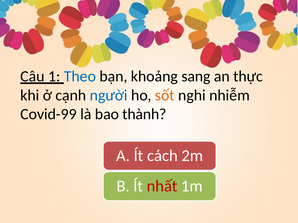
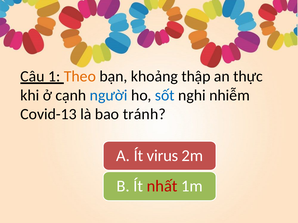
Theo colour: blue -> orange
sang: sang -> thập
sốt colour: orange -> blue
Covid-99: Covid-99 -> Covid-13
thành: thành -> tránh
cách: cách -> virus
